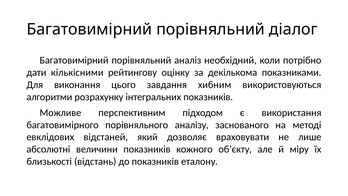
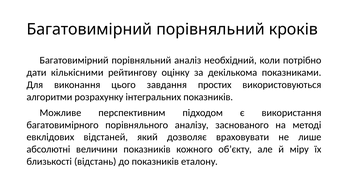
діалог: діалог -> кроків
хибним: хибним -> простих
